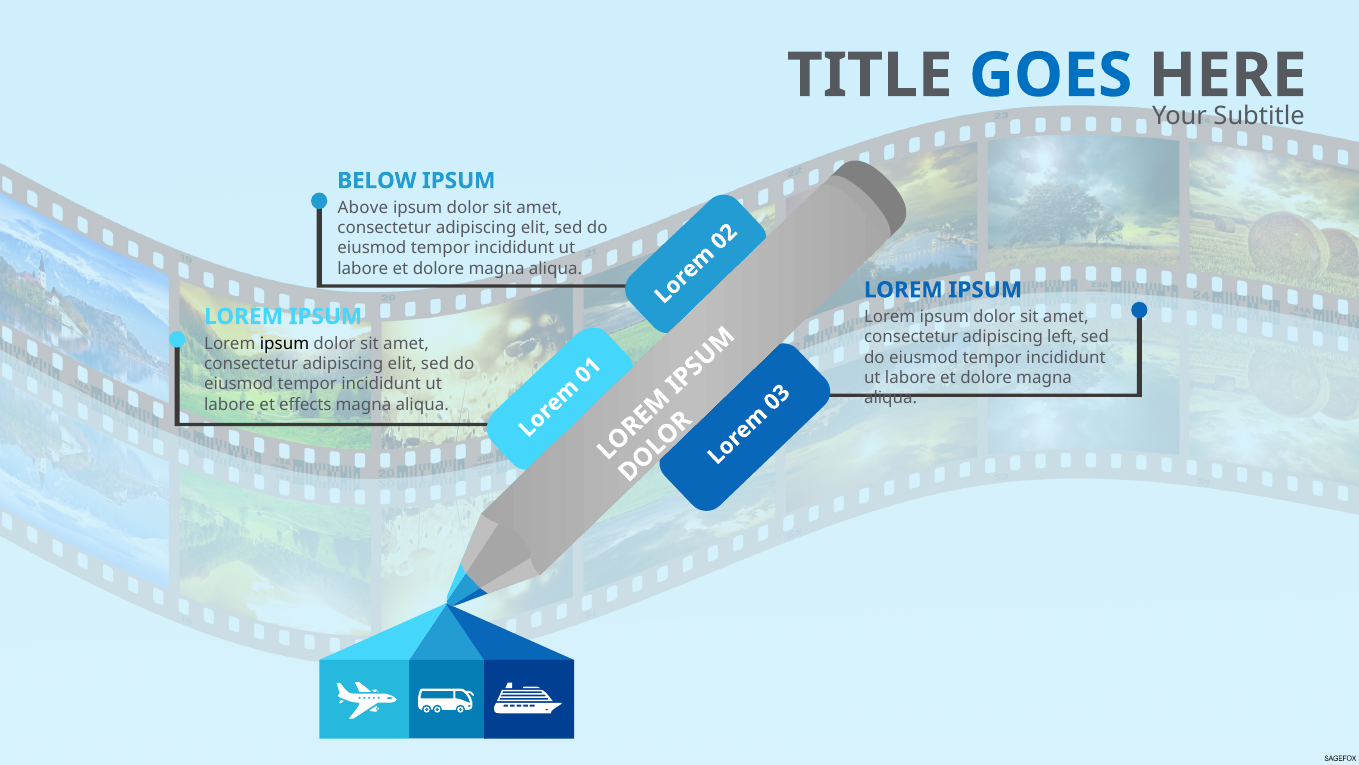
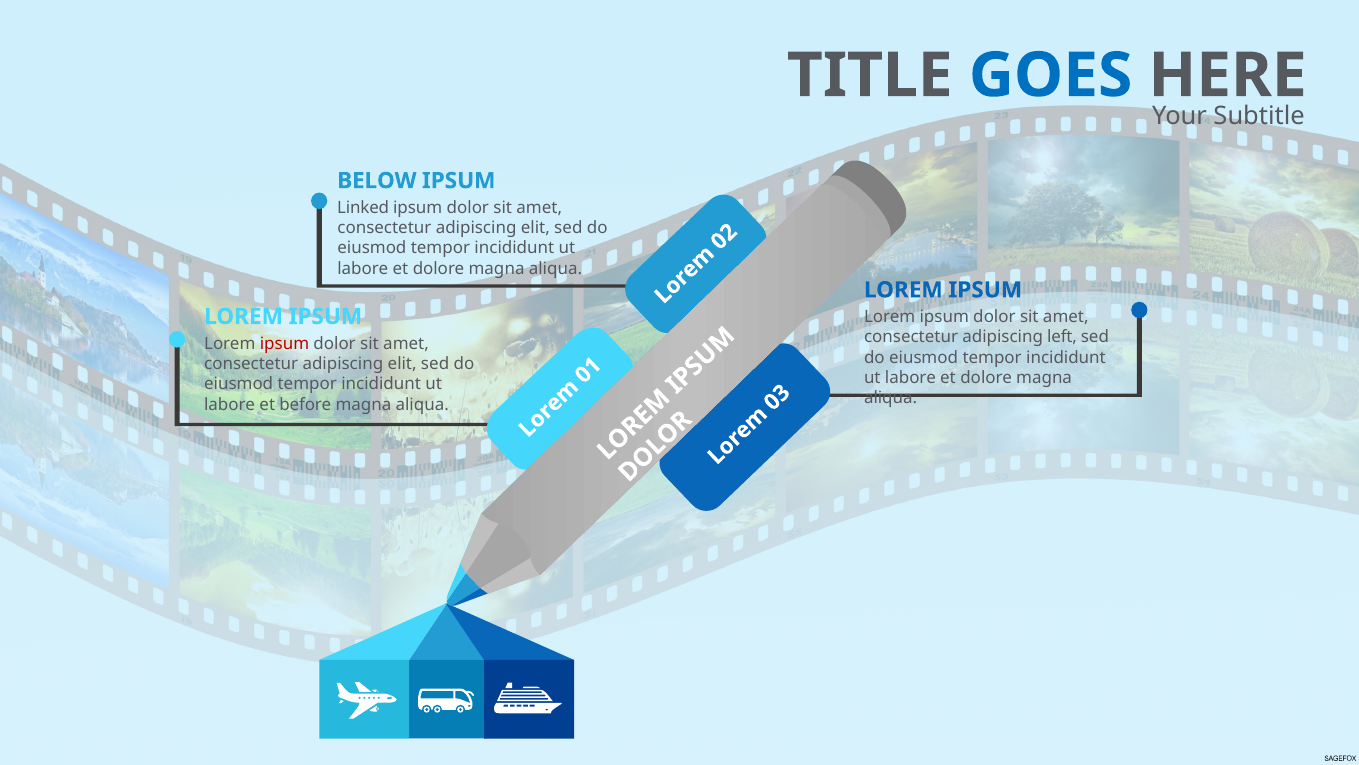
Above: Above -> Linked
ipsum at (285, 343) colour: black -> red
effects: effects -> before
